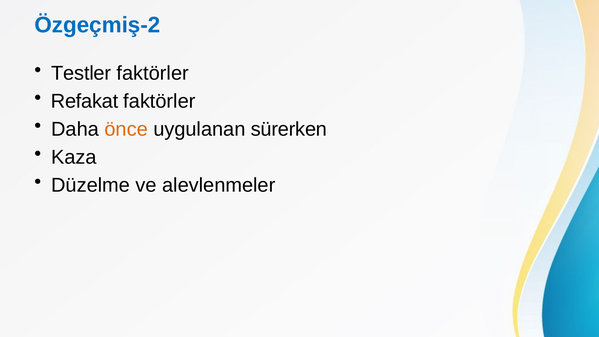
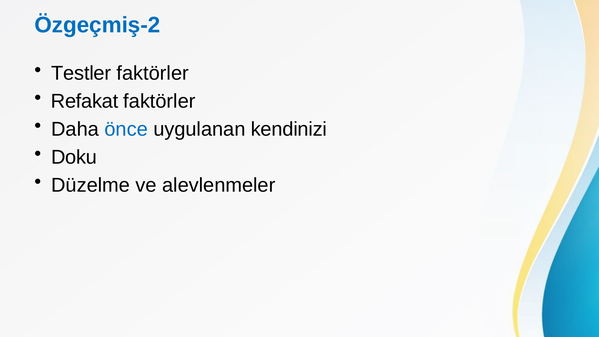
önce colour: orange -> blue
sürerken: sürerken -> kendinizi
Kaza: Kaza -> Doku
